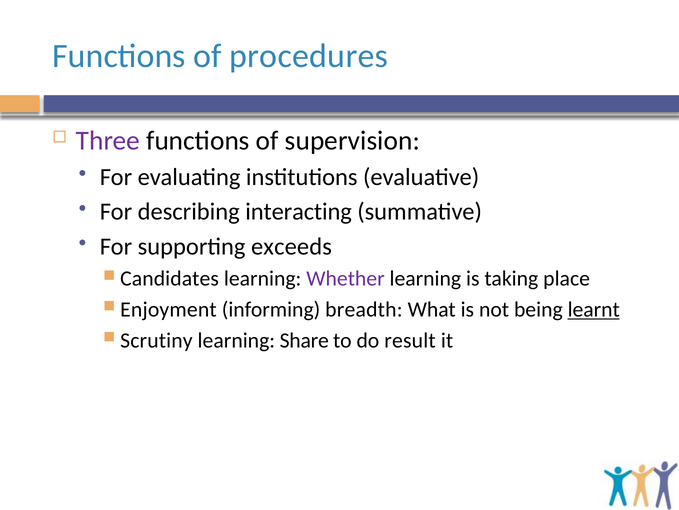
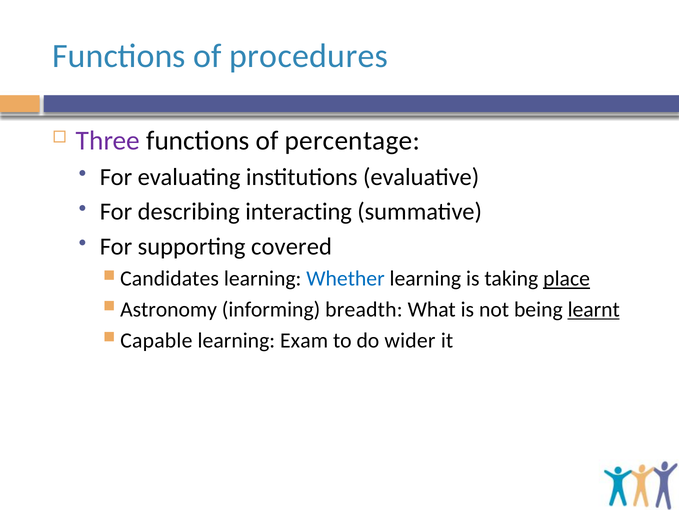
supervision: supervision -> percentage
exceeds: exceeds -> covered
Whether colour: purple -> blue
place underline: none -> present
Enjoyment: Enjoyment -> Astronomy
Scrutiny: Scrutiny -> Capable
Share: Share -> Exam
result: result -> wider
